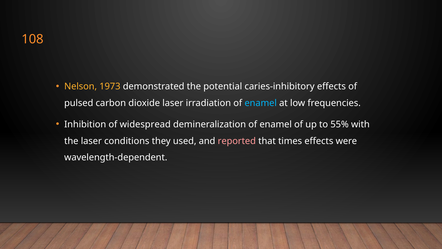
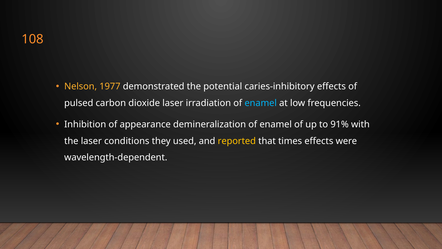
1973: 1973 -> 1977
widespread: widespread -> appearance
55%: 55% -> 91%
reported colour: pink -> yellow
